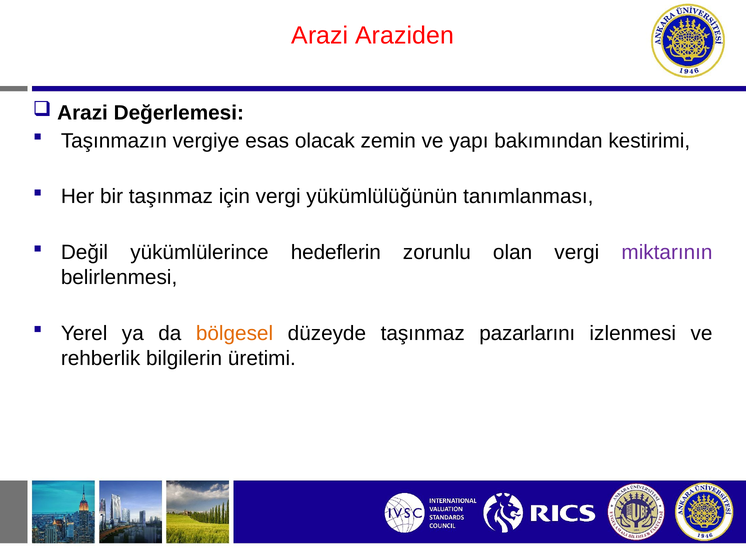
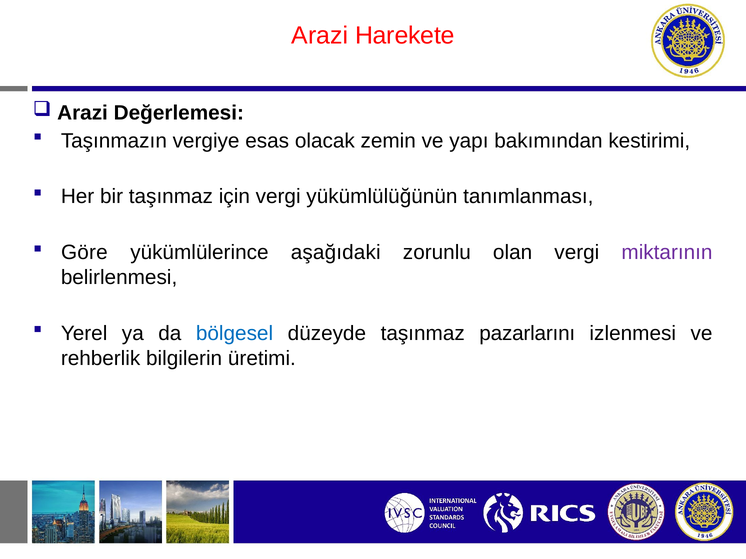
Araziden: Araziden -> Harekete
Değil: Değil -> Göre
hedeflerin: hedeflerin -> aşağıdaki
bölgesel colour: orange -> blue
